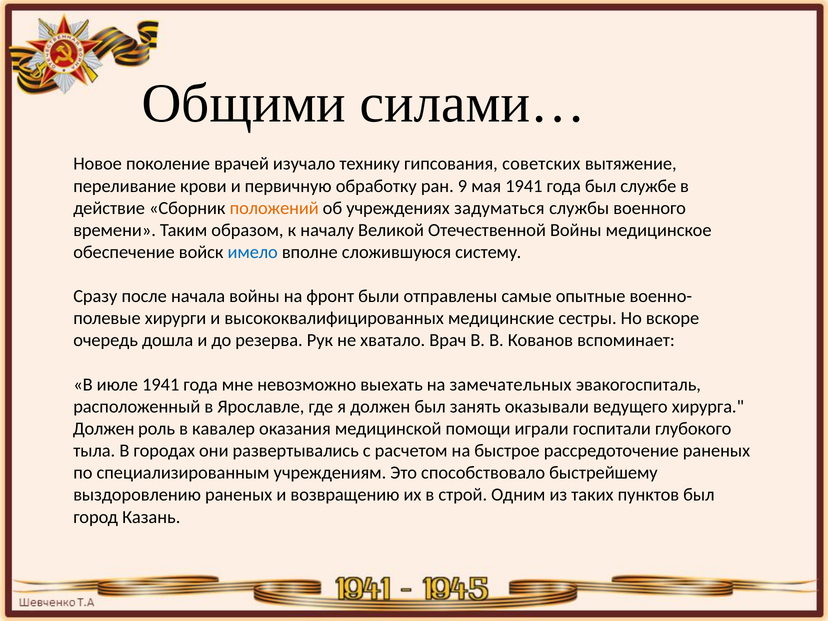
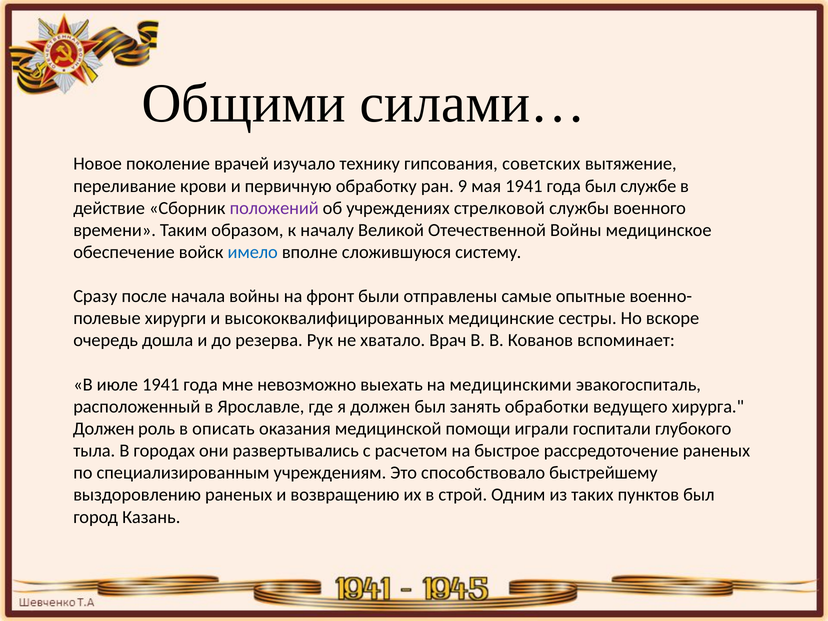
положений colour: orange -> purple
задуматься: задуматься -> стрелковой
замечательных: замечательных -> медицинскими
оказывали: оказывали -> обработки
кавалер: кавалер -> описать
